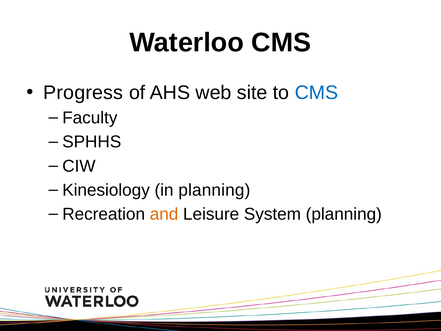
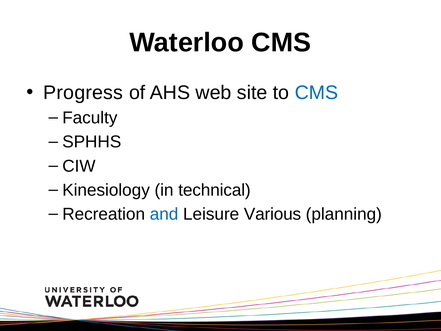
in planning: planning -> technical
and colour: orange -> blue
System: System -> Various
